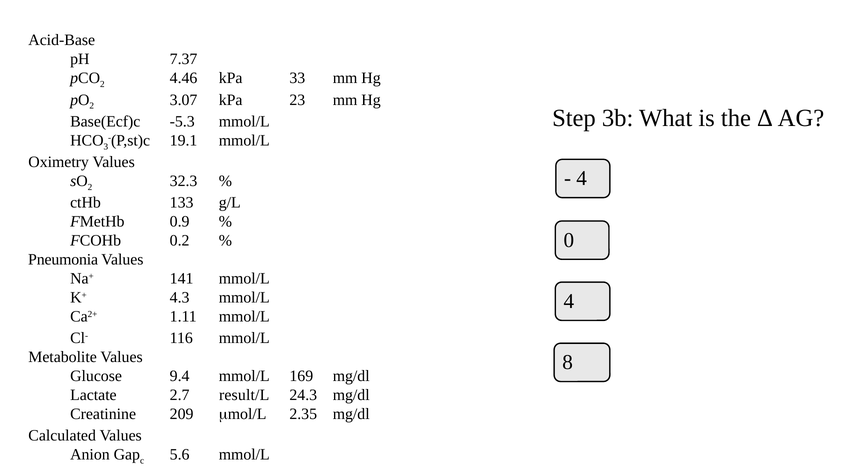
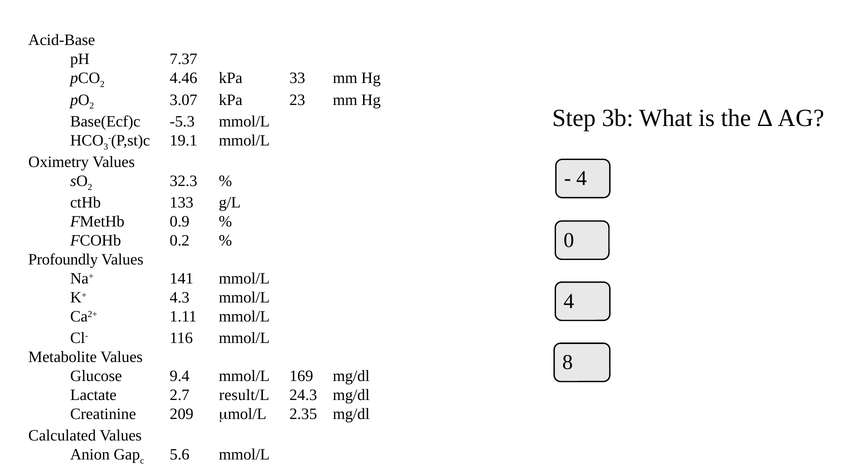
Pneumonia: Pneumonia -> Profoundly
